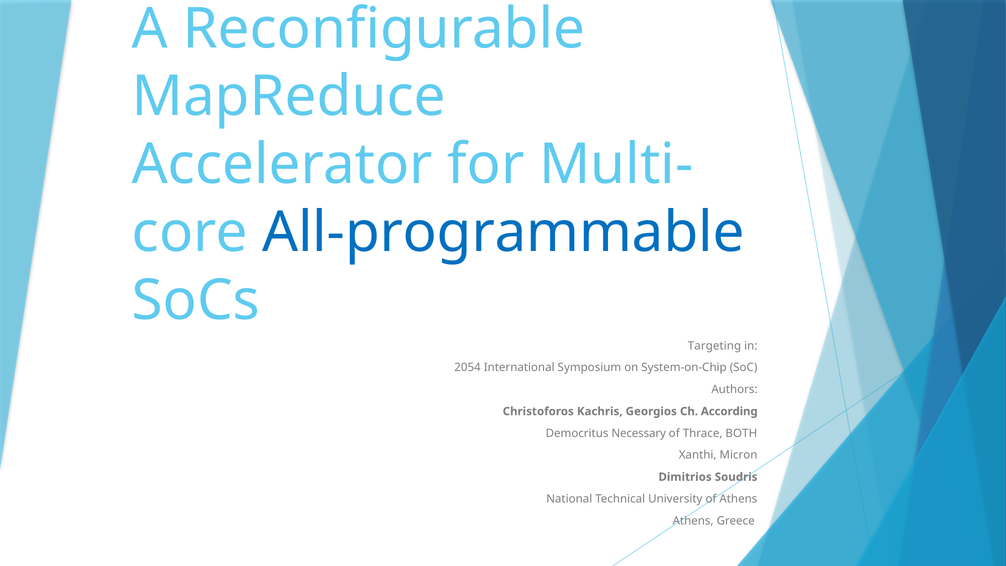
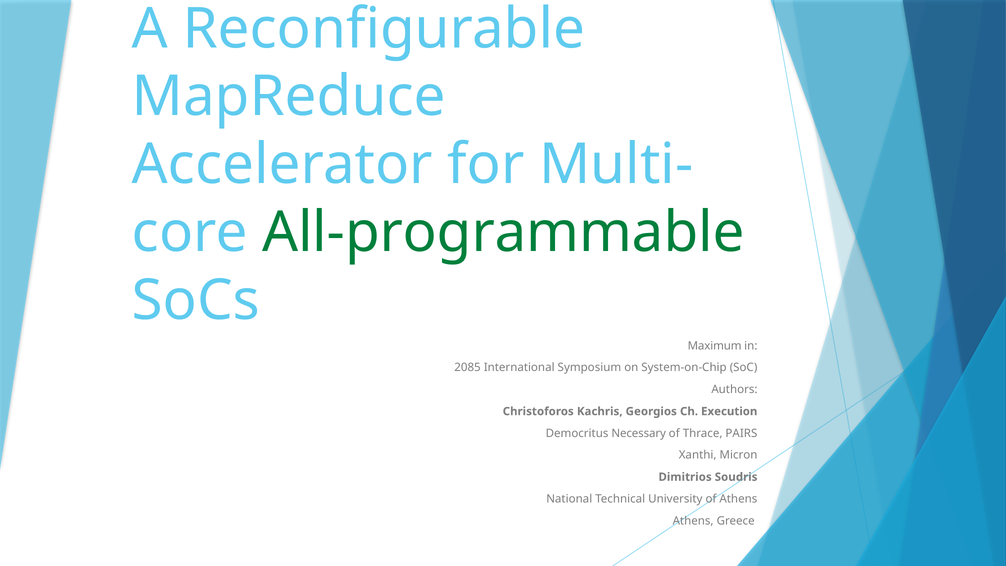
All-programmable colour: blue -> green
Targeting: Targeting -> Maximum
2054: 2054 -> 2085
According: According -> Execution
BOTH: BOTH -> PAIRS
